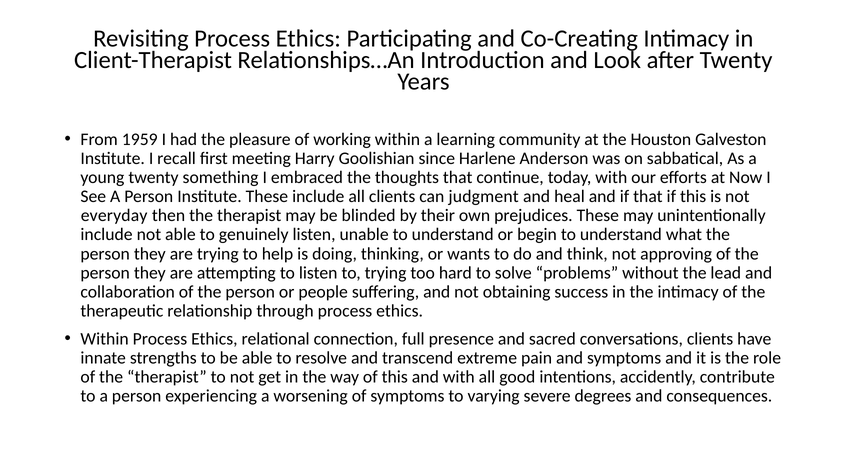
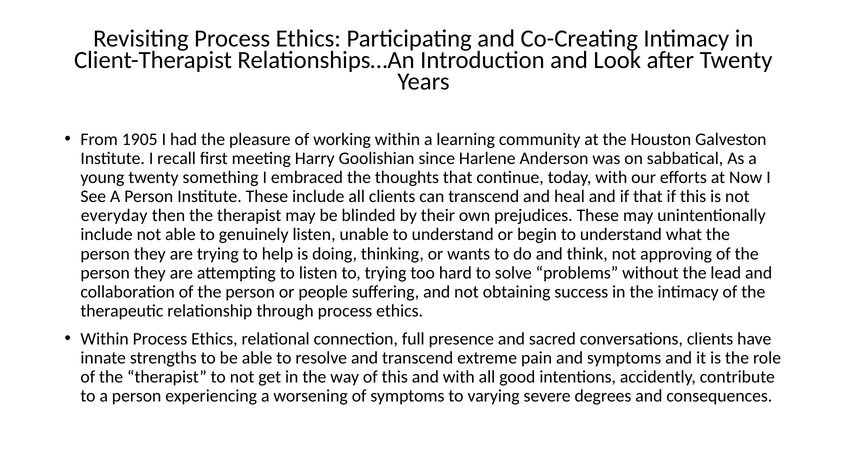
1959: 1959 -> 1905
can judgment: judgment -> transcend
